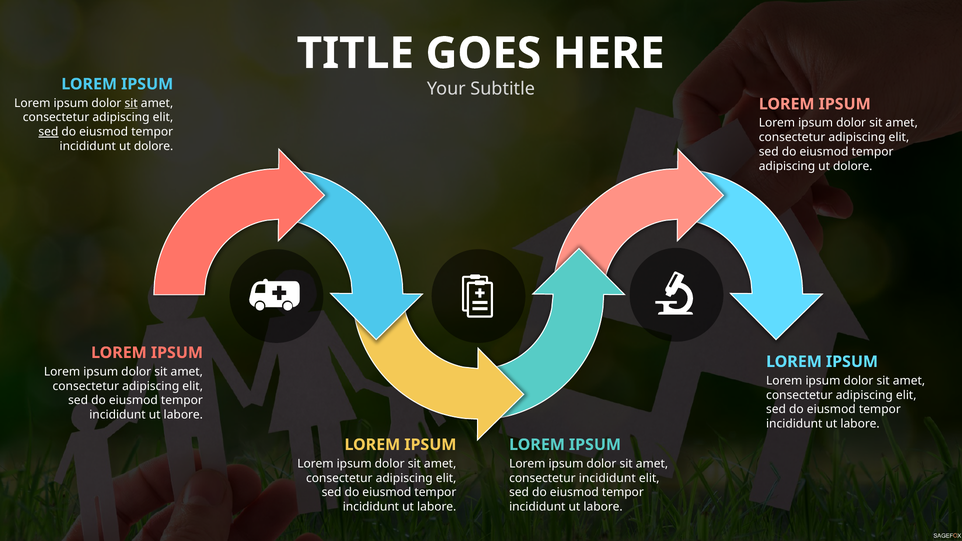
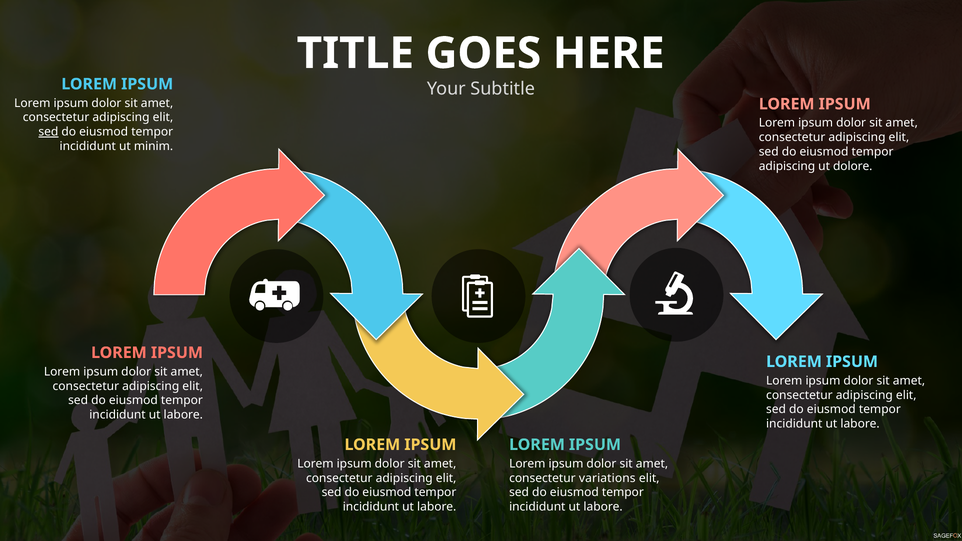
sit at (131, 103) underline: present -> none
incididunt ut dolore: dolore -> minim
consectetur incididunt: incididunt -> variations
